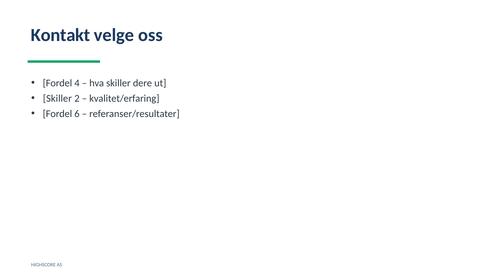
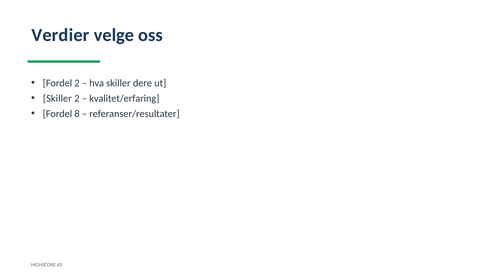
Kontakt: Kontakt -> Verdier
Fordel 4: 4 -> 2
6: 6 -> 8
